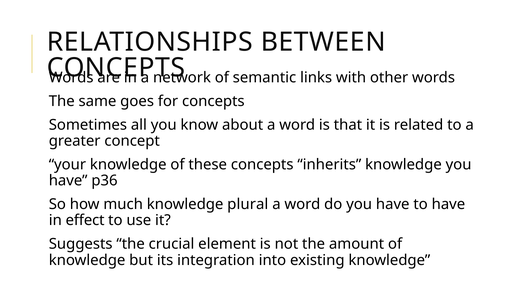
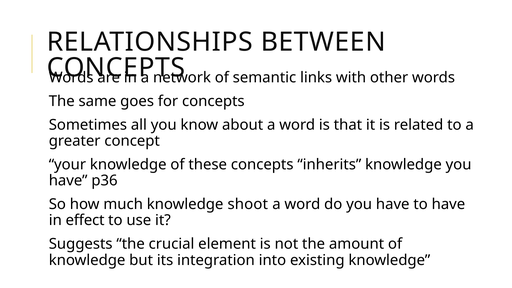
plural: plural -> shoot
